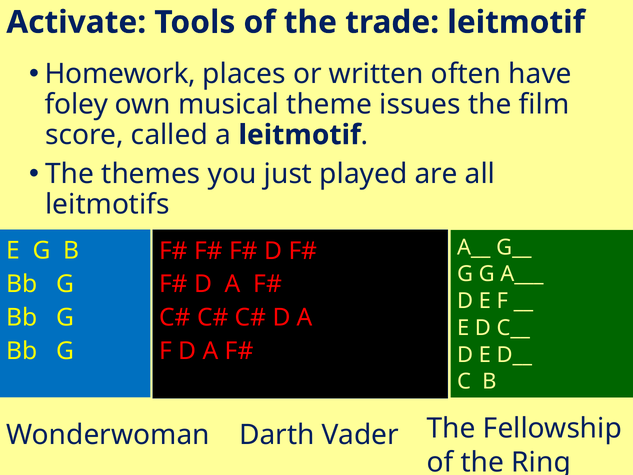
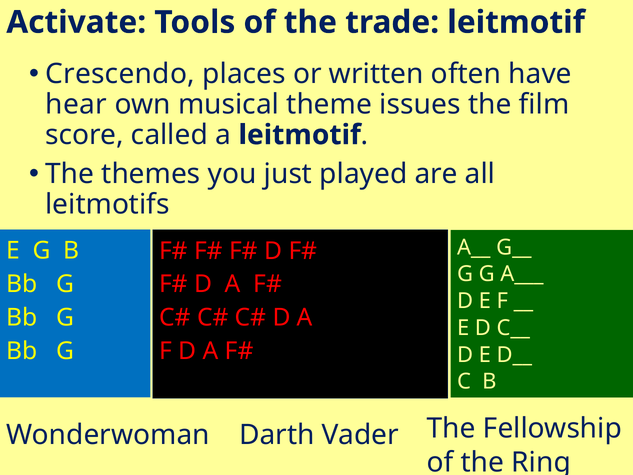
Homework: Homework -> Crescendo
foley: foley -> hear
